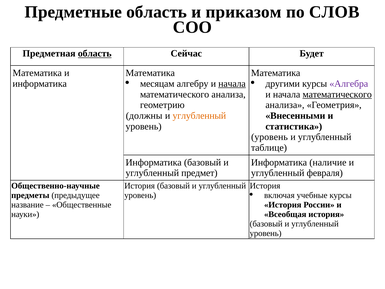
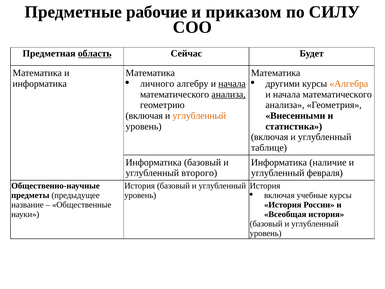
Предметные область: область -> рабочие
СЛОВ: СЛОВ -> СИЛУ
месяцам: месяцам -> личного
Алгебра colour: purple -> orange
анализа at (229, 94) underline: none -> present
математического at (337, 94) underline: present -> none
должны at (144, 116): должны -> включая
уровень at (269, 137): уровень -> включая
предмет: предмет -> второго
